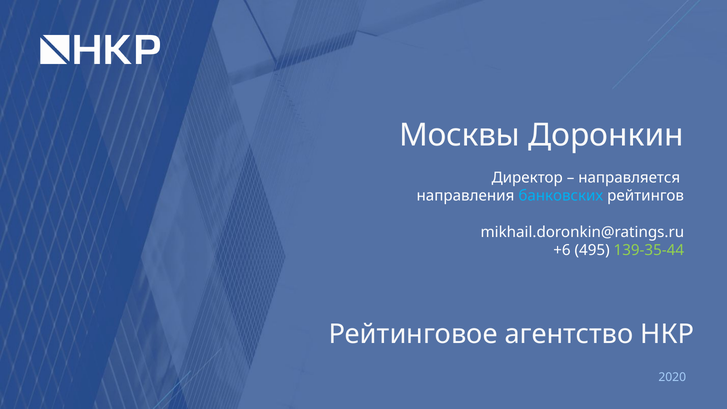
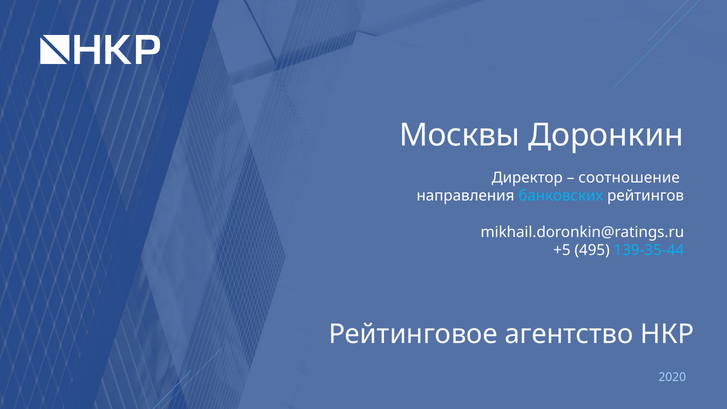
направляется: направляется -> соотношение
+6: +6 -> +5
139-35-44 colour: light green -> light blue
